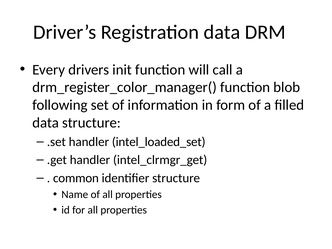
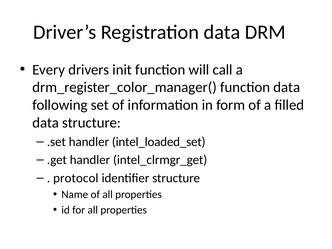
function blob: blob -> data
common: common -> protocol
